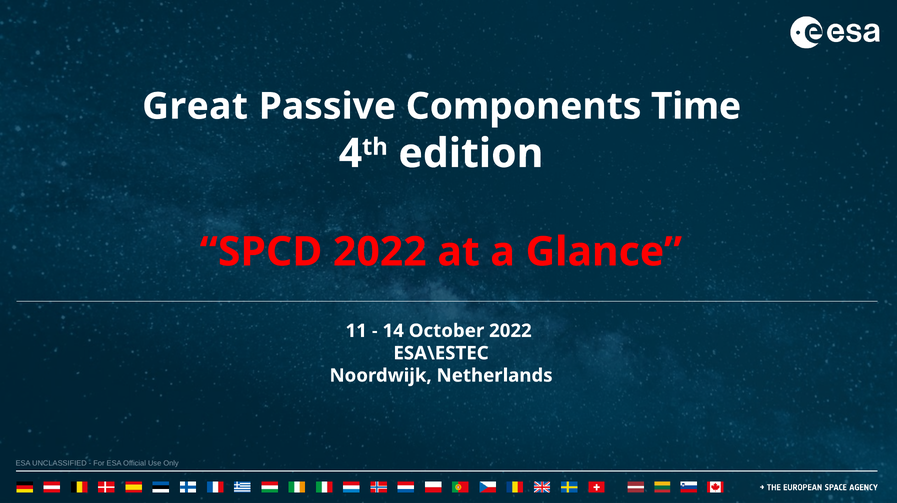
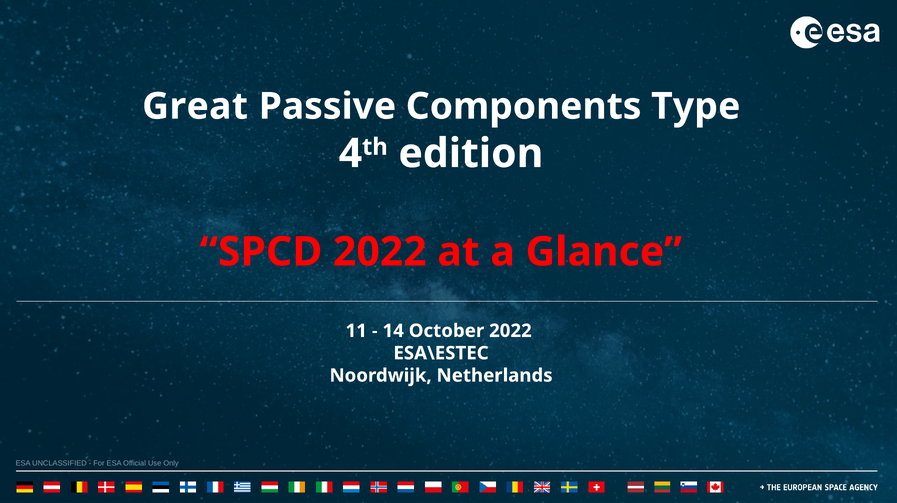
Time: Time -> Type
